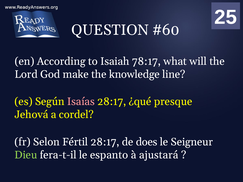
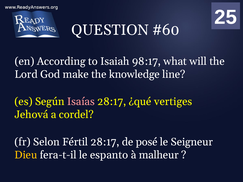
78:17: 78:17 -> 98:17
presque: presque -> vertiges
does: does -> posé
Dieu colour: light green -> yellow
ajustará: ajustará -> malheur
